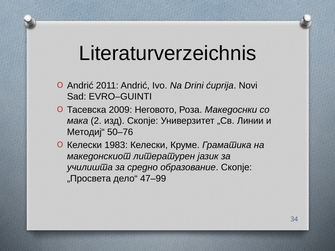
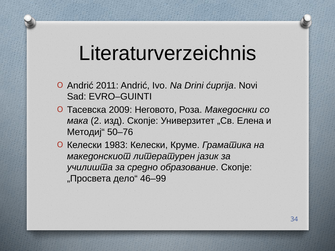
Линии: Линии -> Елена
47–99: 47–99 -> 46–99
